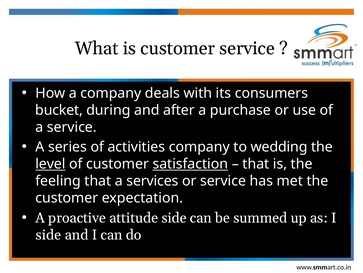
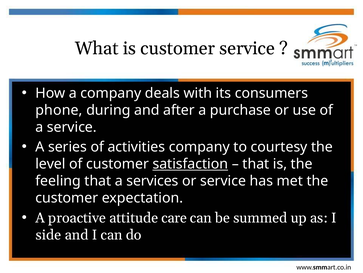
bucket: bucket -> phone
wedding: wedding -> courtesy
level underline: present -> none
attitude side: side -> care
